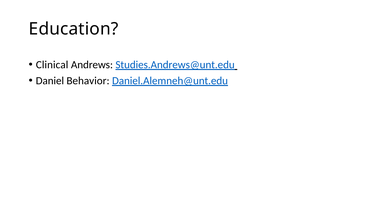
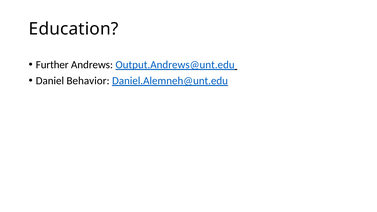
Clinical: Clinical -> Further
Studies.Andrews@unt.edu: Studies.Andrews@unt.edu -> Output.Andrews@unt.edu
